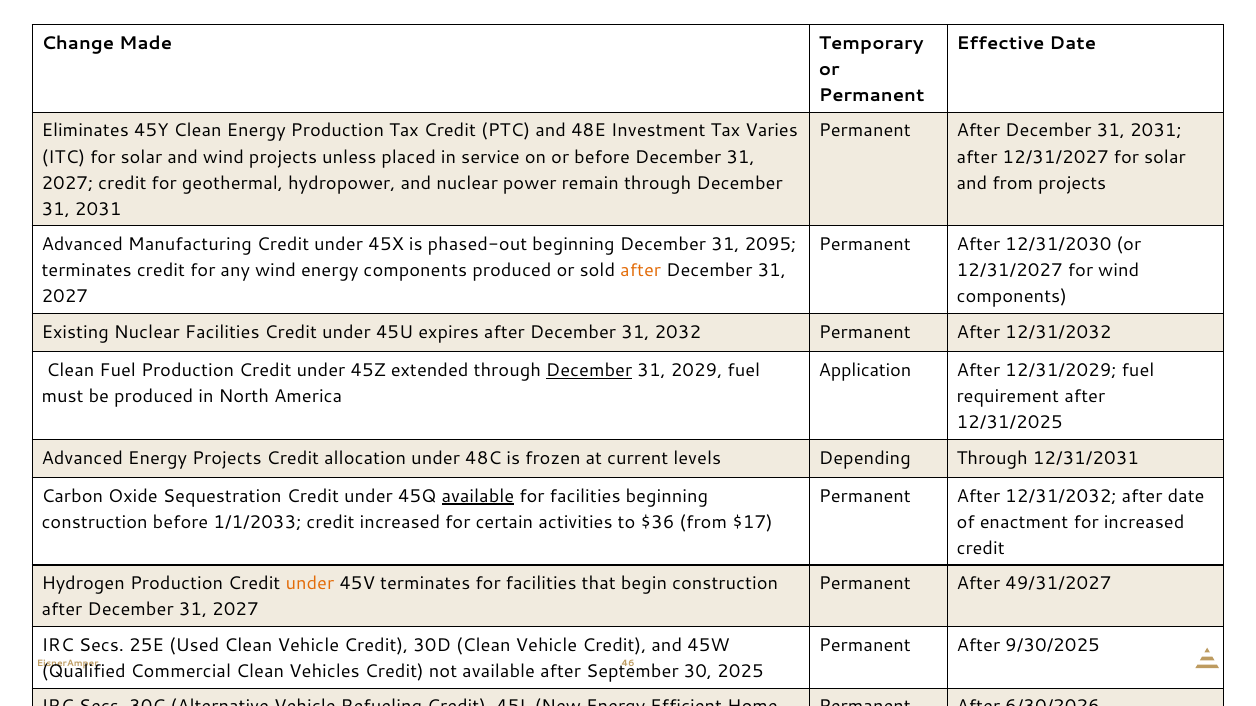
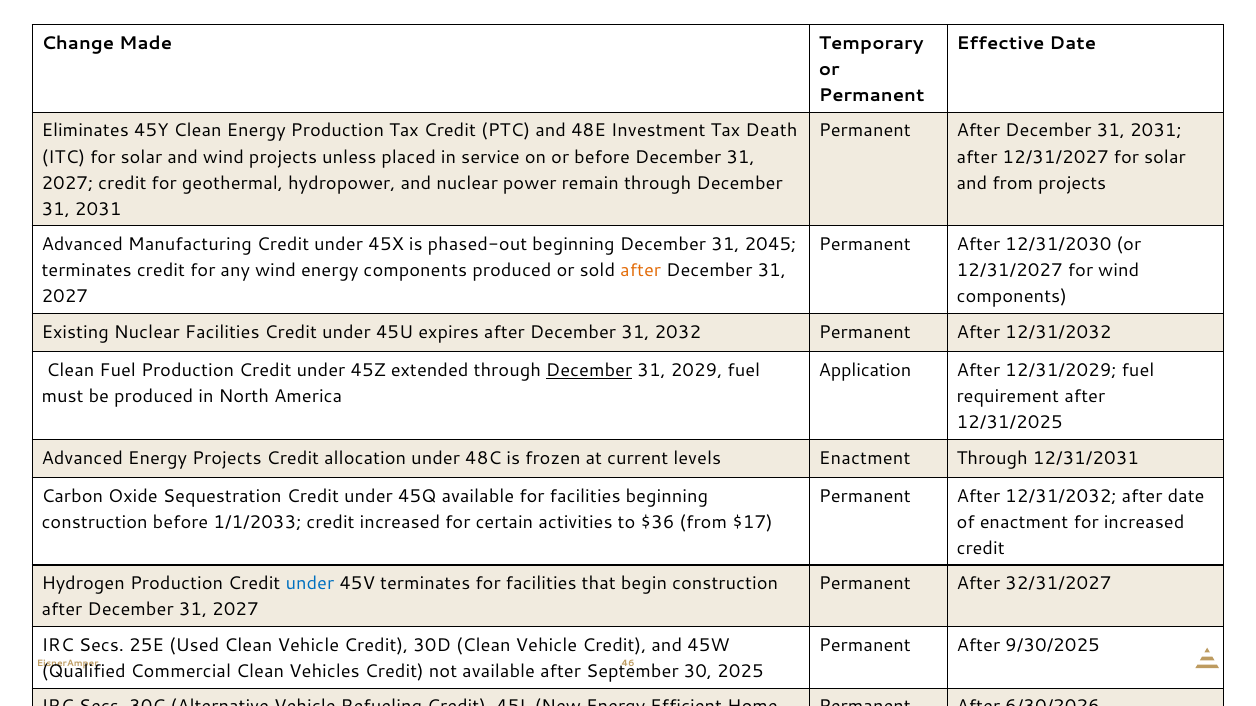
Varies: Varies -> Death
2095: 2095 -> 2045
levels Depending: Depending -> Enactment
available at (478, 497) underline: present -> none
under at (310, 584) colour: orange -> blue
49/31/2027: 49/31/2027 -> 32/31/2027
